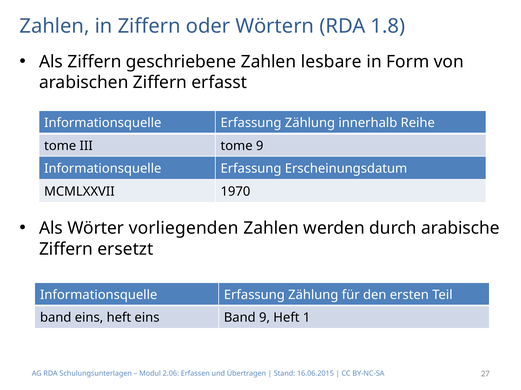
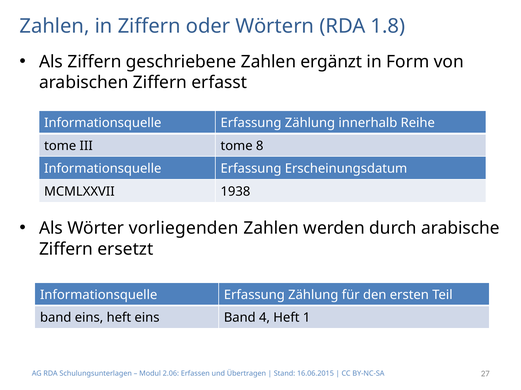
lesbare: lesbare -> ergänzt
tome 9: 9 -> 8
1970: 1970 -> 1938
Band 9: 9 -> 4
